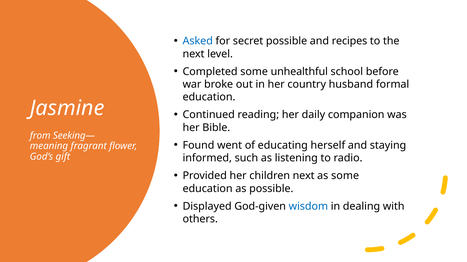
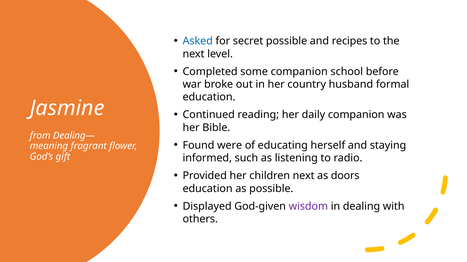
some unhealthful: unhealthful -> companion
Seeking—: Seeking— -> Dealing—
went: went -> were
as some: some -> doors
wisdom colour: blue -> purple
